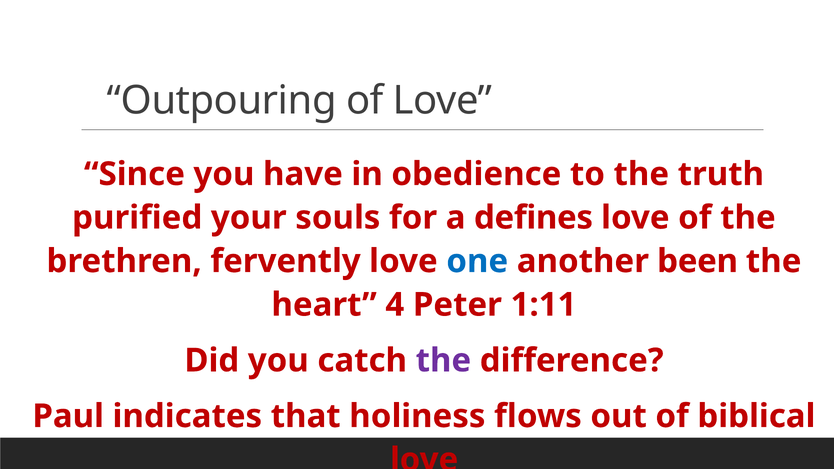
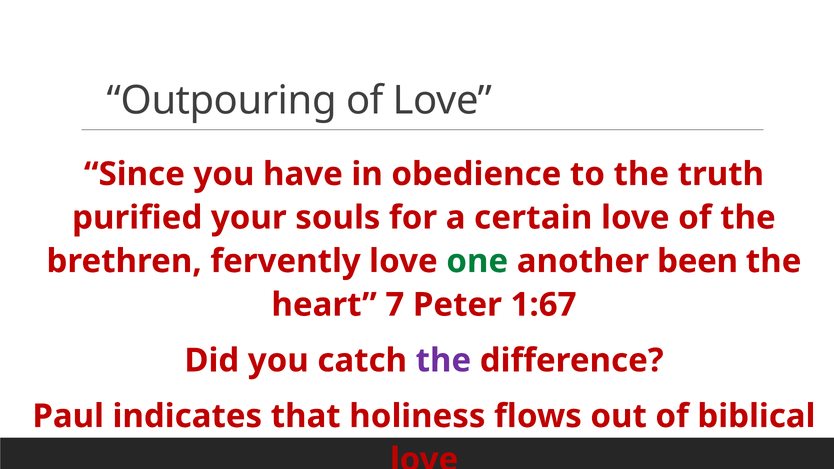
defines: defines -> certain
one colour: blue -> green
4: 4 -> 7
1:11: 1:11 -> 1:67
